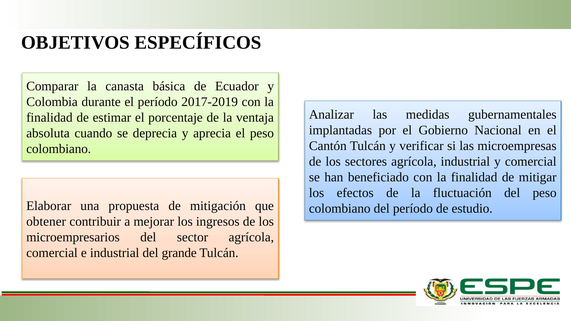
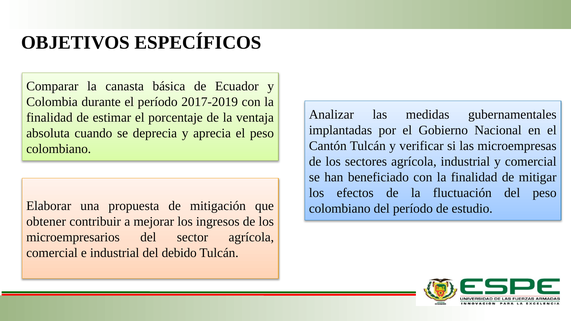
grande: grande -> debido
